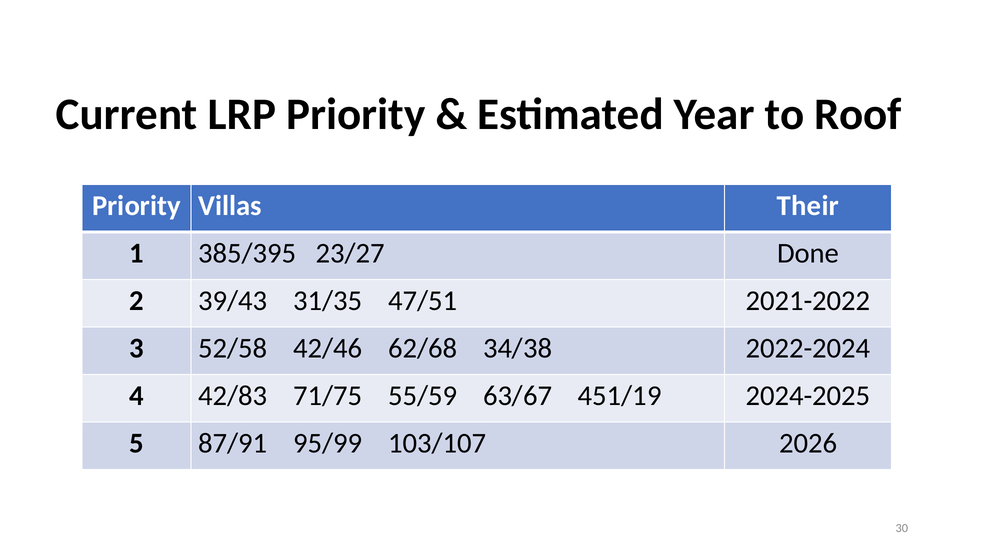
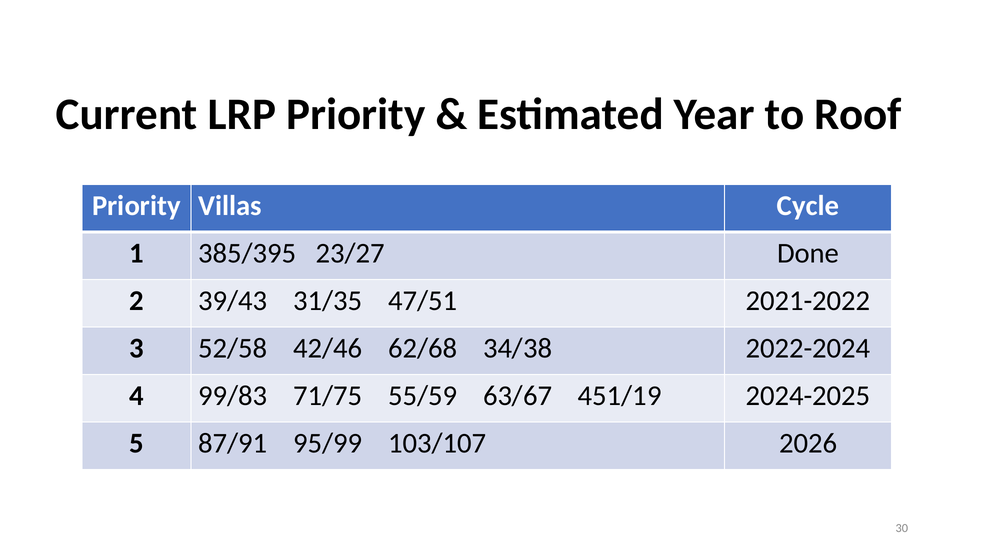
Their: Their -> Cycle
42/83: 42/83 -> 99/83
